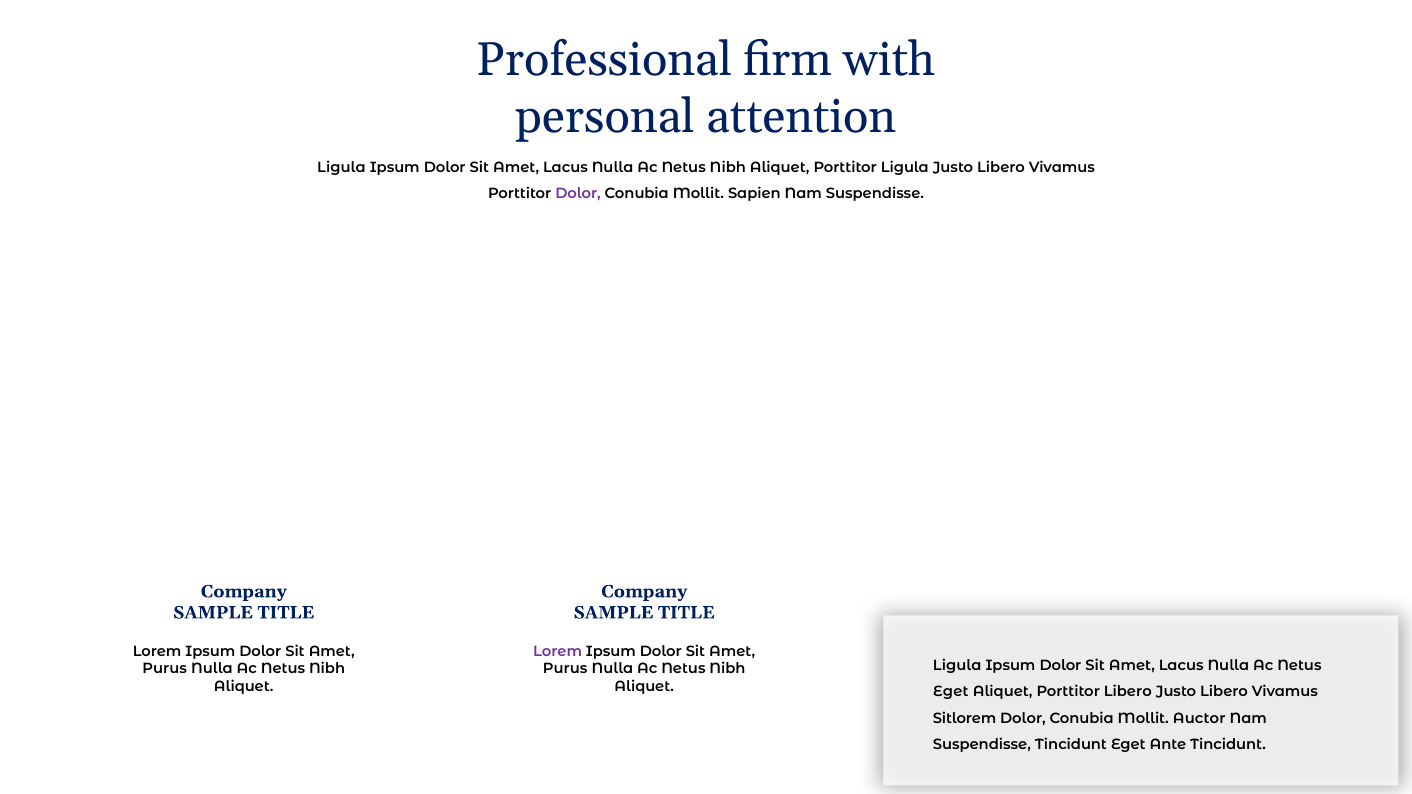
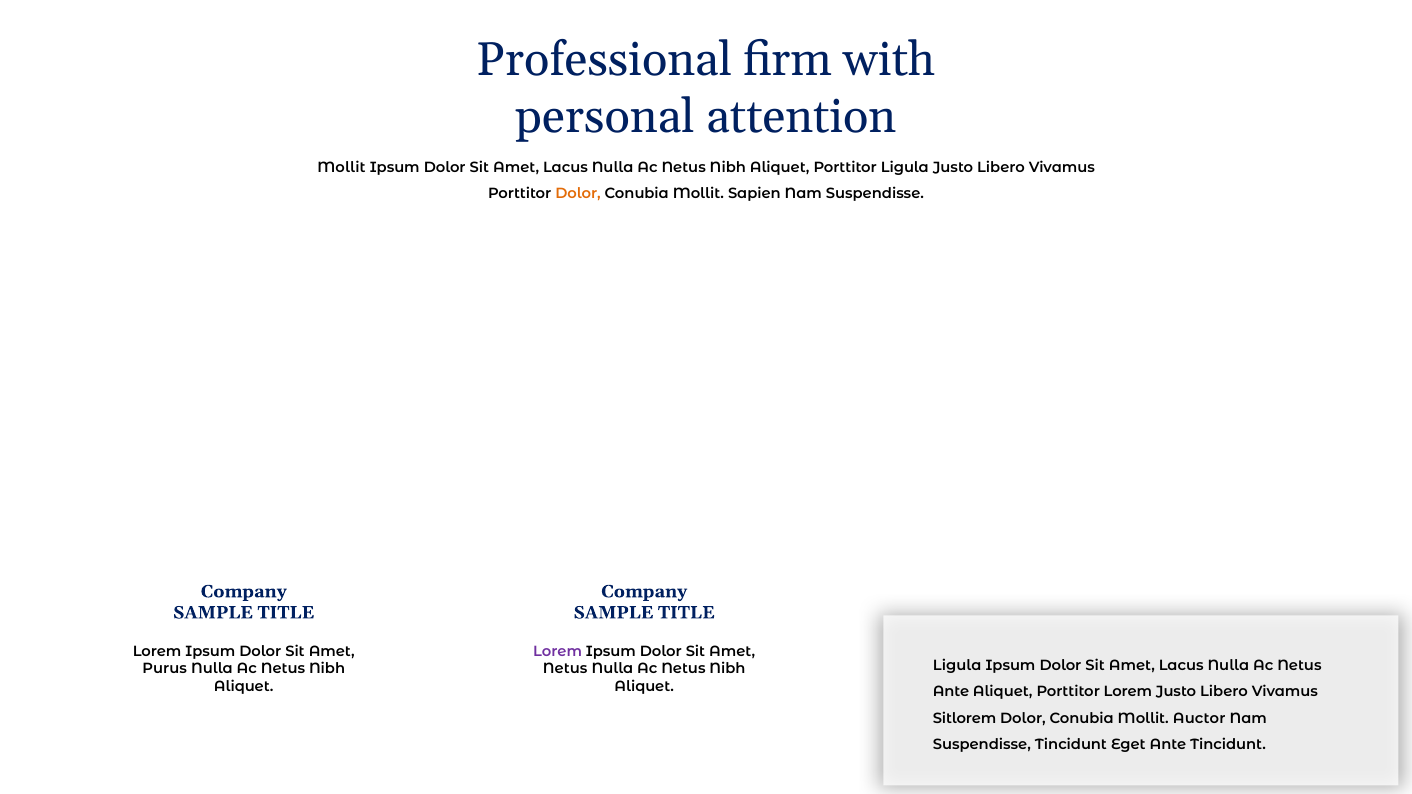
Ligula at (342, 168): Ligula -> Mollit
Dolor at (578, 194) colour: purple -> orange
Purus at (565, 669): Purus -> Netus
Eget at (951, 692): Eget -> Ante
Porttitor Libero: Libero -> Lorem
